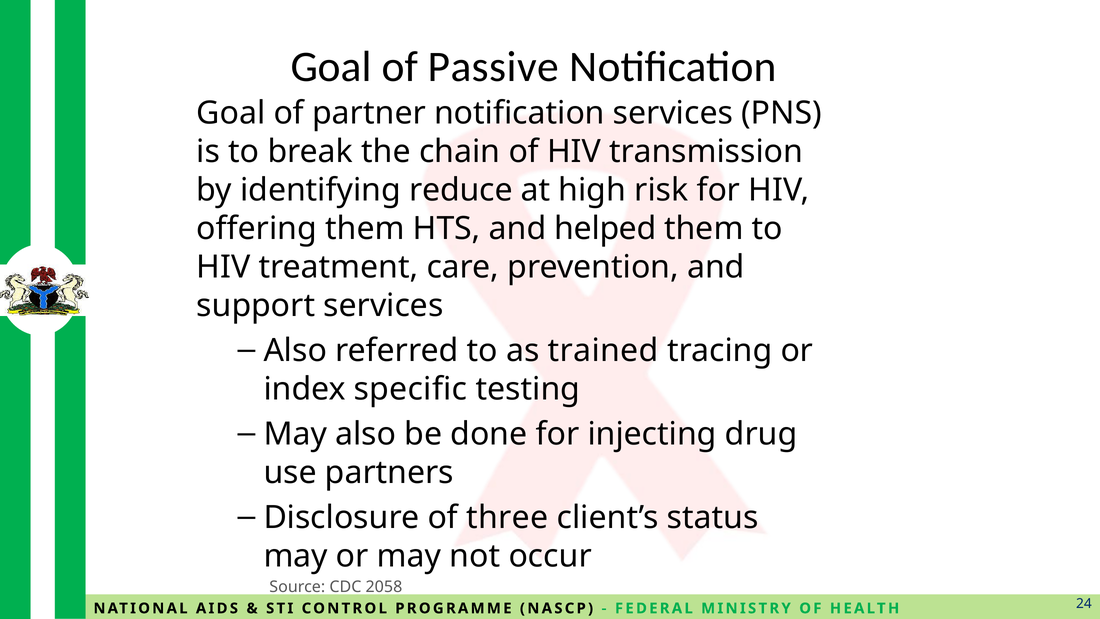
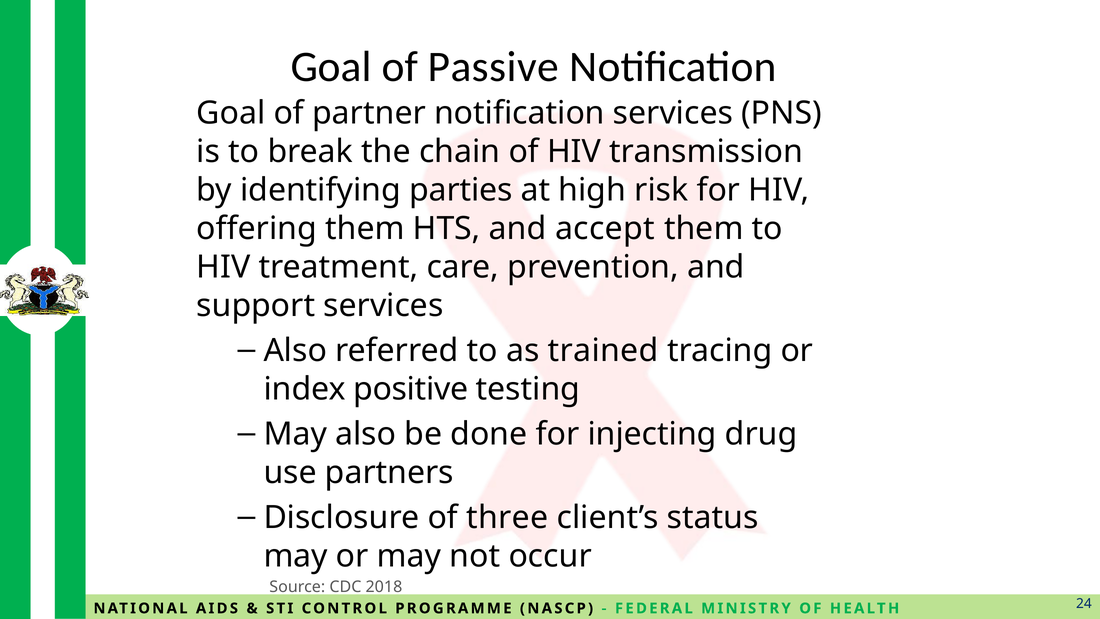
reduce: reduce -> parties
helped: helped -> accept
specific: specific -> positive
2058: 2058 -> 2018
